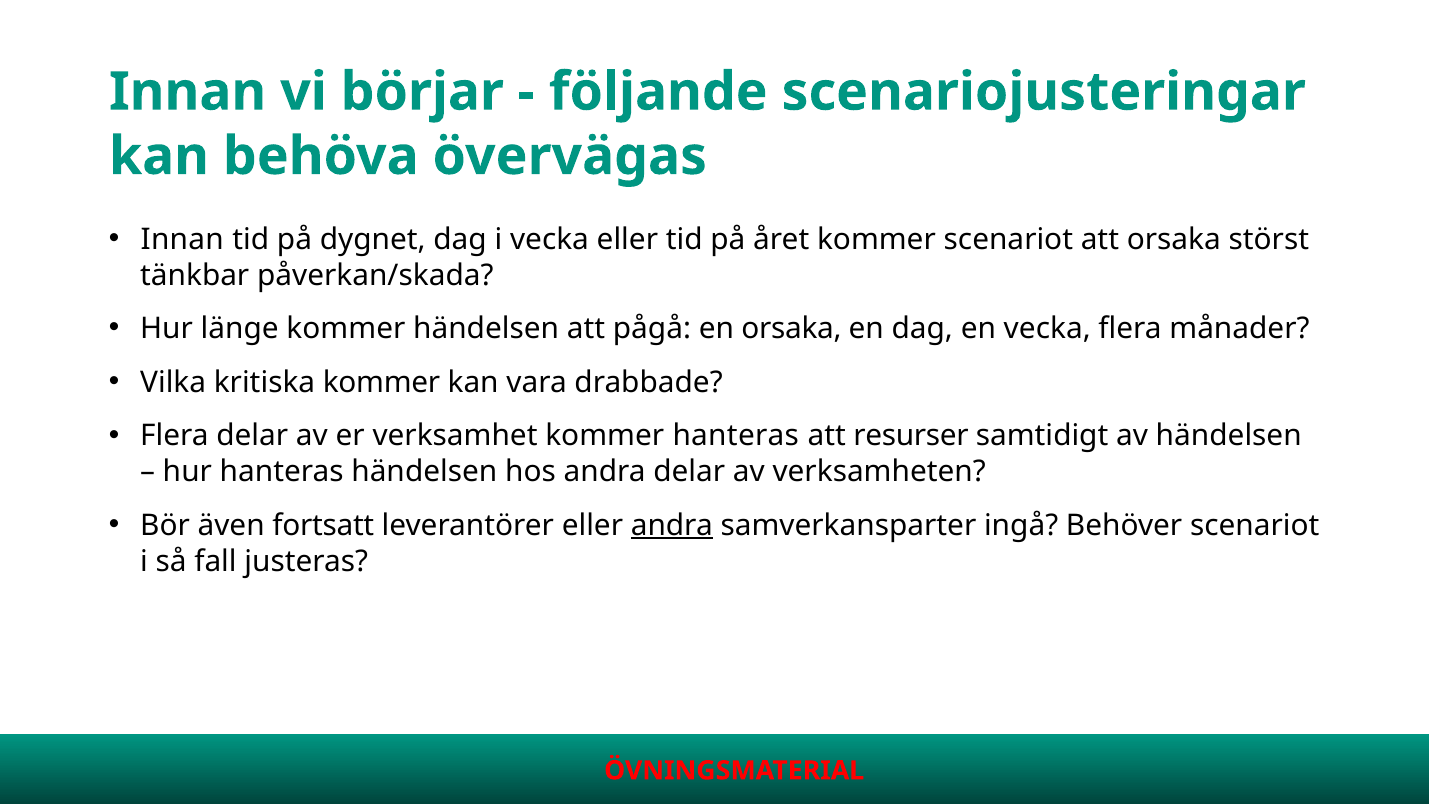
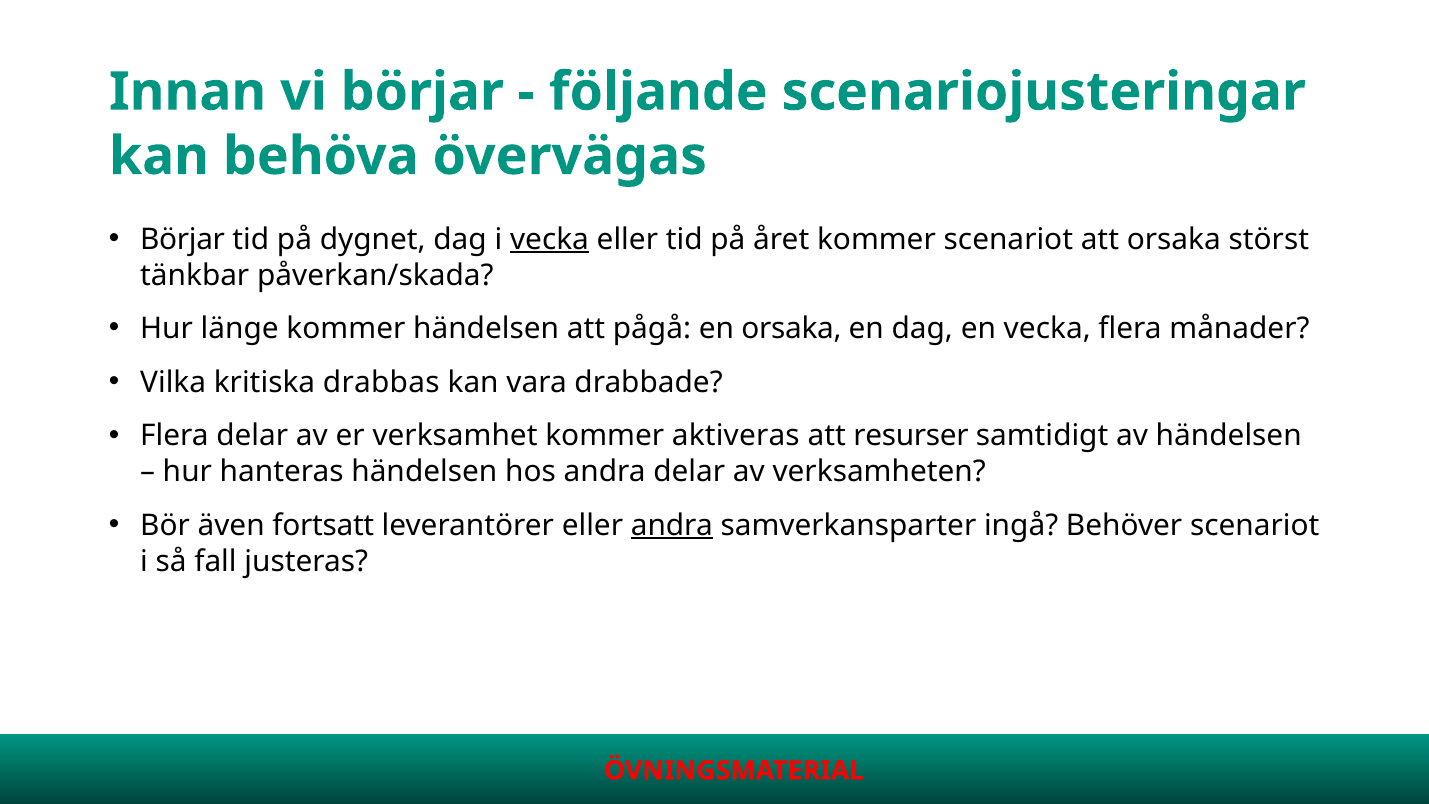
Innan at (182, 239): Innan -> Börjar
vecka at (550, 239) underline: none -> present
kritiska kommer: kommer -> drabbas
kommer hanteras: hanteras -> aktiveras
